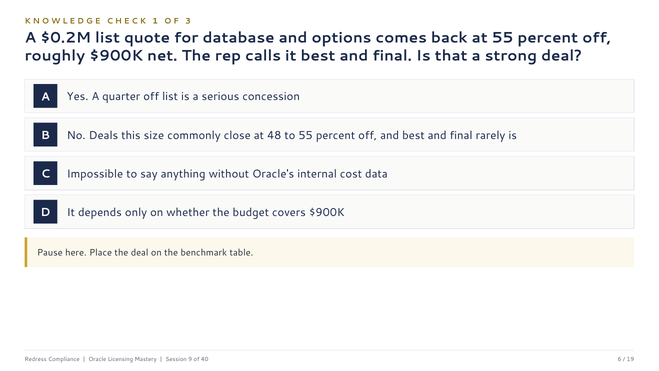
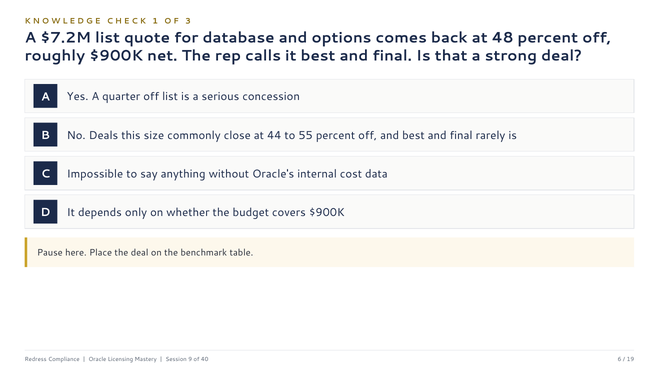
$0.2M: $0.2M -> $7.2M
at 55: 55 -> 48
48: 48 -> 44
